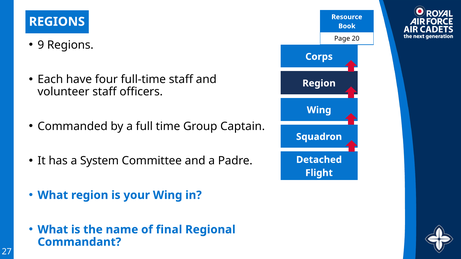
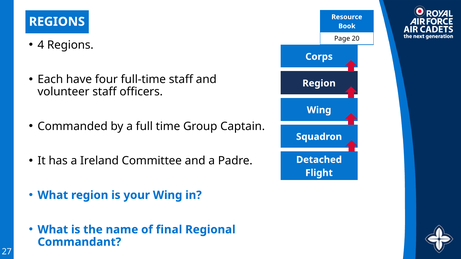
9: 9 -> 4
System: System -> Ireland
